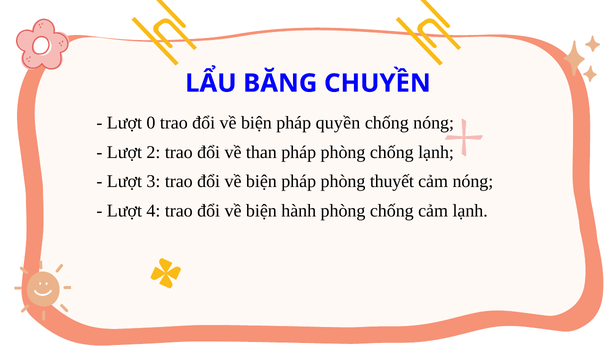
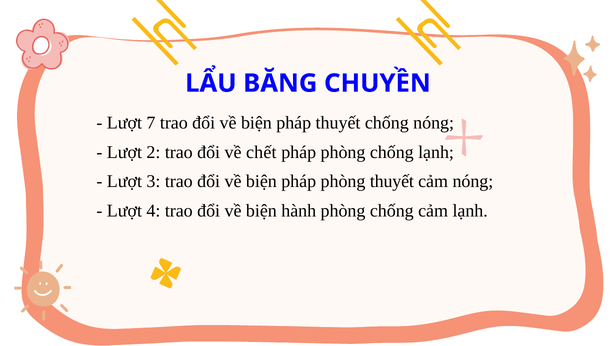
0: 0 -> 7
pháp quyền: quyền -> thuyết
than: than -> chết
